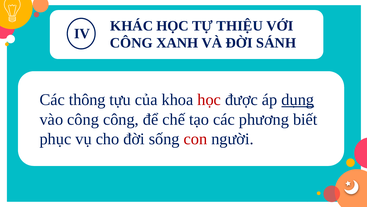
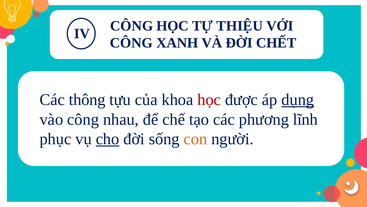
KHÁC at (132, 26): KHÁC -> CÔNG
SÁNH: SÁNH -> CHẾT
công công: công -> nhau
biết: biết -> lĩnh
cho underline: none -> present
con colour: red -> orange
